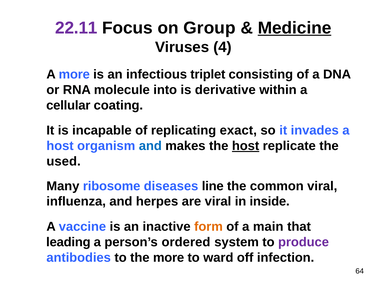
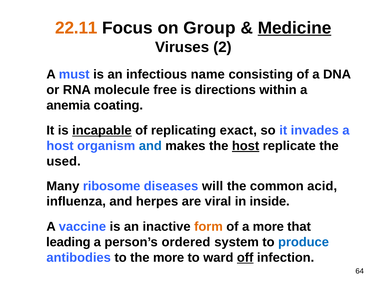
22.11 colour: purple -> orange
4: 4 -> 2
A more: more -> must
triplet: triplet -> name
into: into -> free
derivative: derivative -> directions
cellular: cellular -> anemia
incapable underline: none -> present
line: line -> will
common viral: viral -> acid
a main: main -> more
produce colour: purple -> blue
off underline: none -> present
